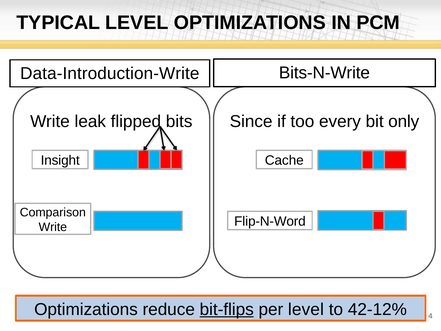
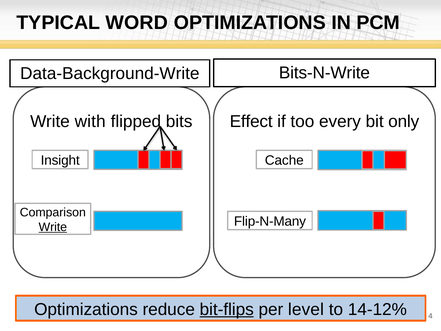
TYPICAL LEVEL: LEVEL -> WORD
Data-Introduction-Write: Data-Introduction-Write -> Data-Background-Write
leak: leak -> with
Since: Since -> Effect
Flip-N-Word: Flip-N-Word -> Flip-N-Many
Write at (53, 227) underline: none -> present
42-12%: 42-12% -> 14-12%
